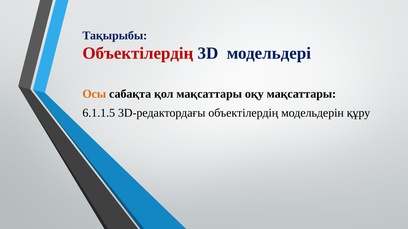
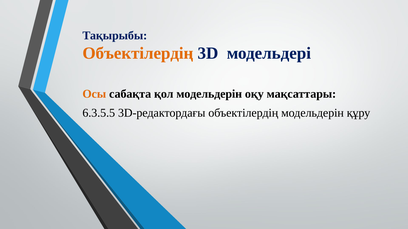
Объектілердің at (138, 53) colour: red -> orange
қол мақсаттары: мақсаттары -> модельдерін
6.1.1.5: 6.1.1.5 -> 6.3.5.5
